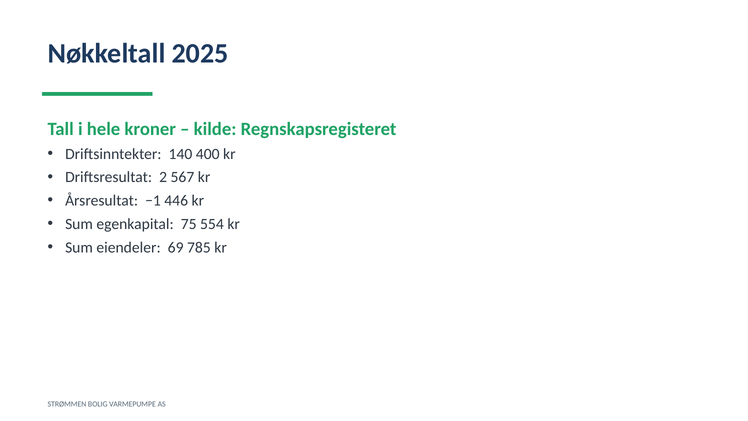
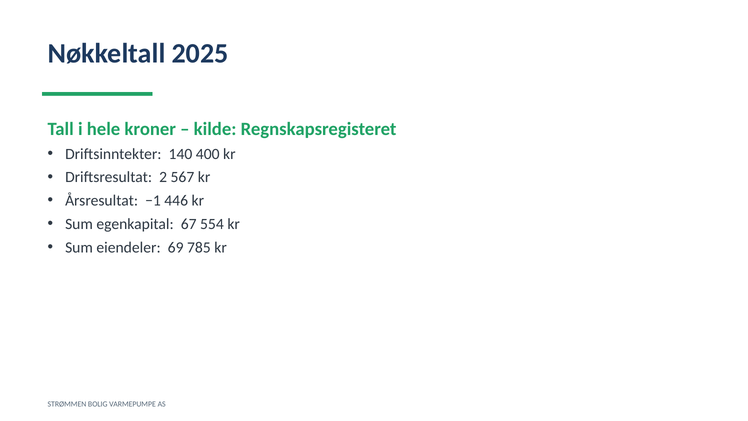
75: 75 -> 67
